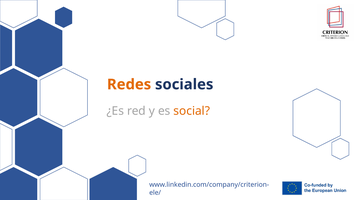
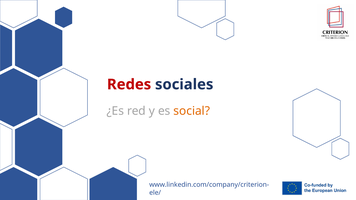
Redes colour: orange -> red
